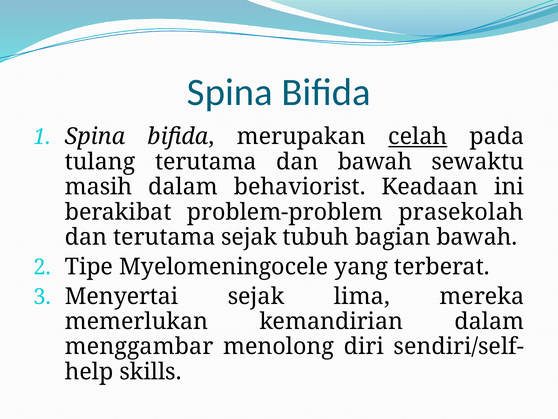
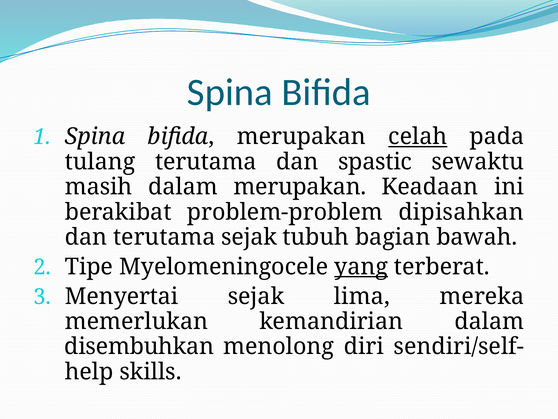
dan bawah: bawah -> spastic
dalam behaviorist: behaviorist -> merupakan
prasekolah: prasekolah -> dipisahkan
yang underline: none -> present
menggambar: menggambar -> disembuhkan
